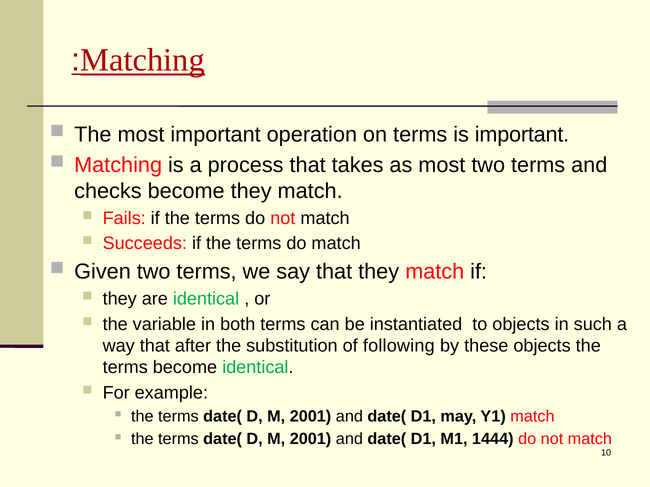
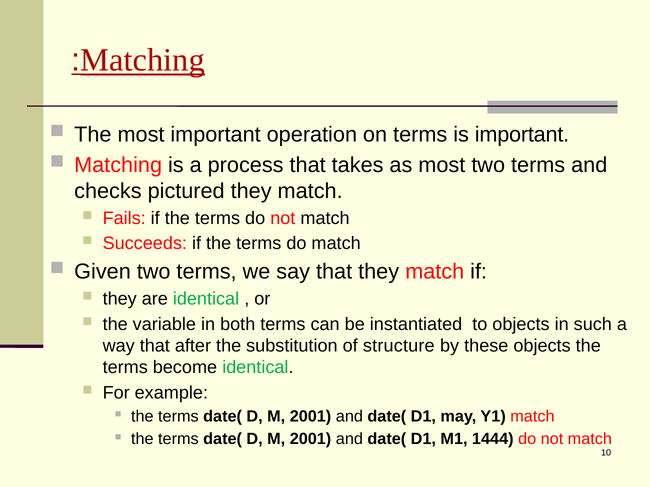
checks become: become -> pictured
following: following -> structure
